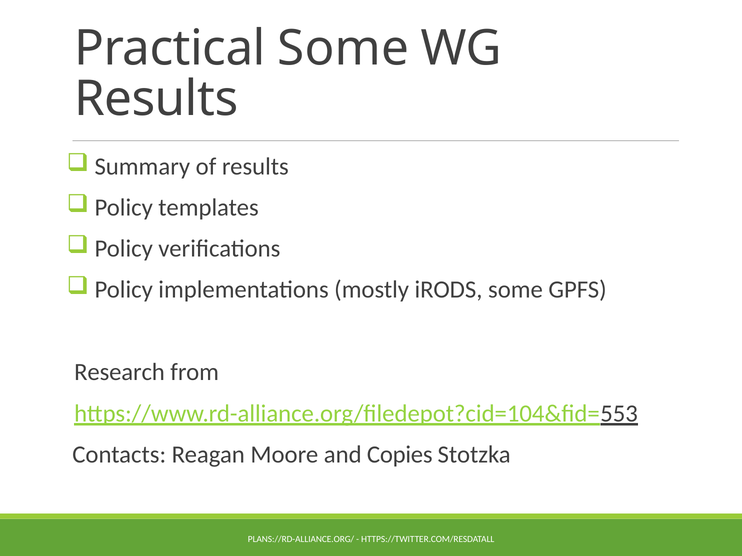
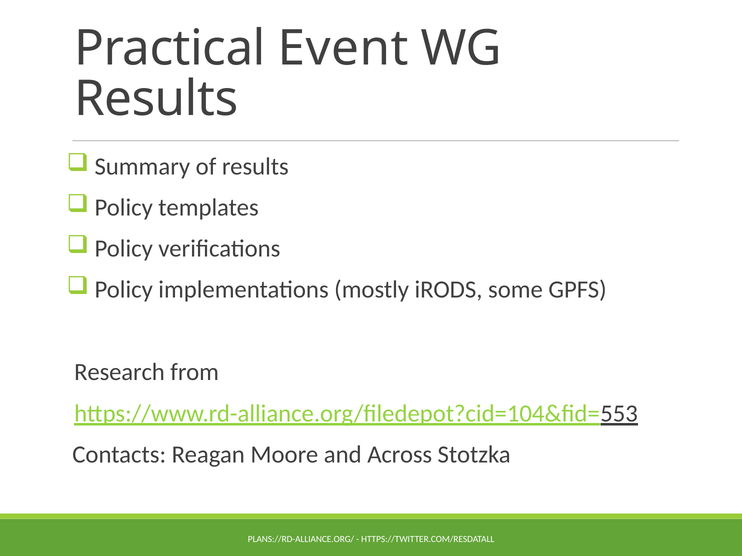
Practical Some: Some -> Event
Copies: Copies -> Across
